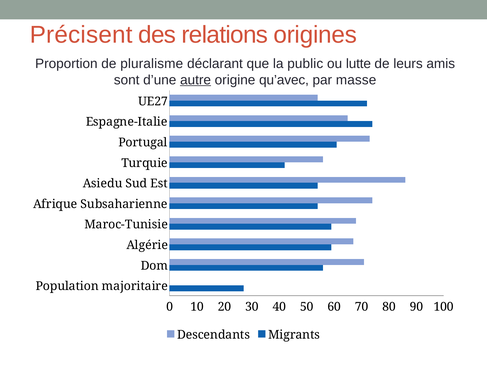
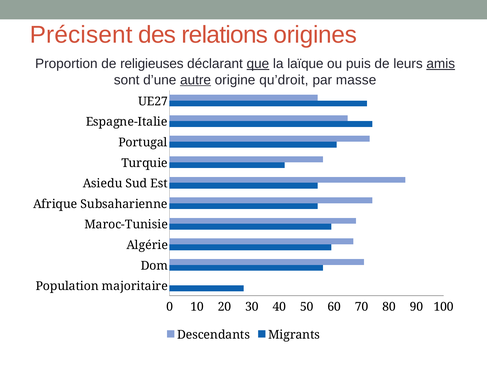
pluralisme: pluralisme -> religieuses
que underline: none -> present
public: public -> laïque
lutte: lutte -> puis
amis underline: none -> present
qu’avec: qu’avec -> qu’droit
